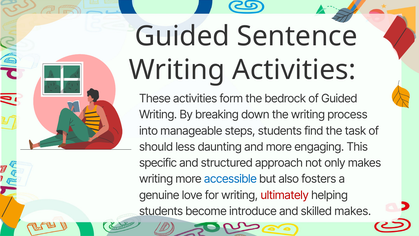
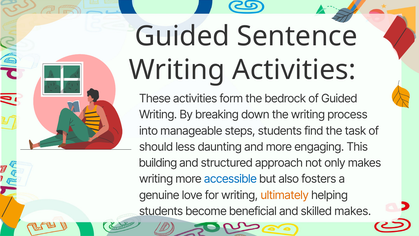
specific: specific -> building
ultimately colour: red -> orange
introduce: introduce -> beneficial
